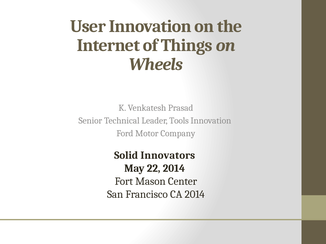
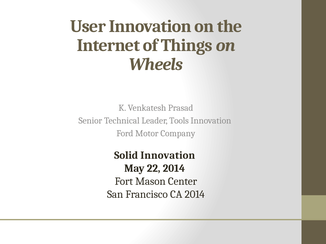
Solid Innovators: Innovators -> Innovation
